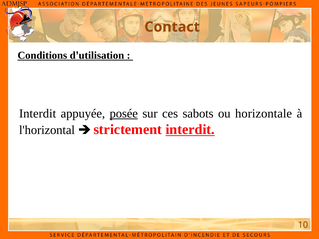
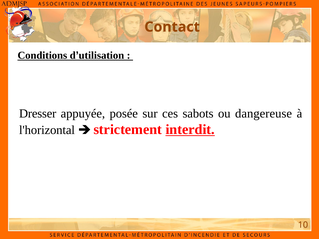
Interdit at (38, 114): Interdit -> Dresser
posée underline: present -> none
horizontale: horizontale -> dangereuse
